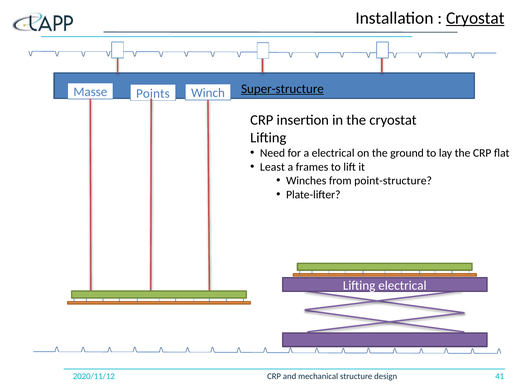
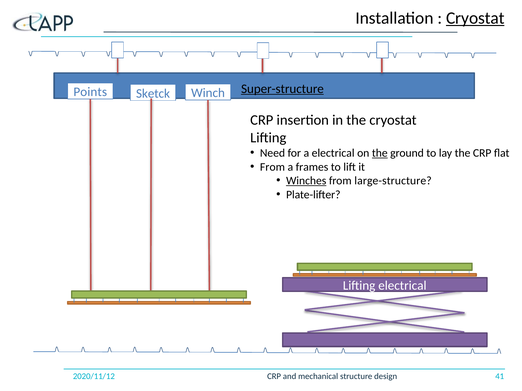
Masse: Masse -> Points
Points: Points -> Sketck
the at (380, 153) underline: none -> present
Least at (272, 167): Least -> From
Winches underline: none -> present
point-structure: point-structure -> large-structure
